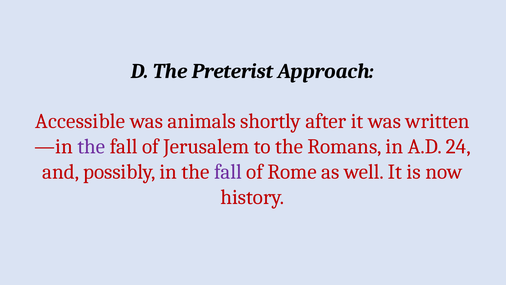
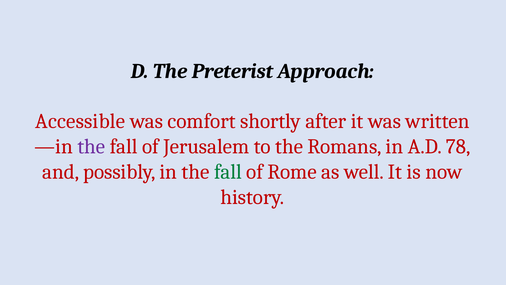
animals: animals -> comfort
24: 24 -> 78
fall at (228, 172) colour: purple -> green
